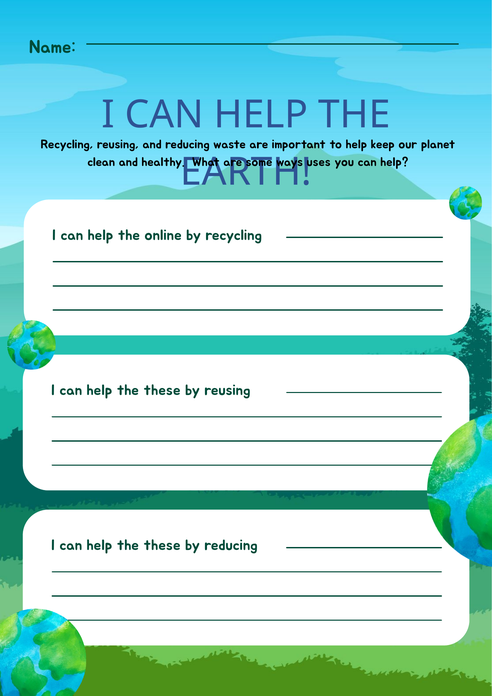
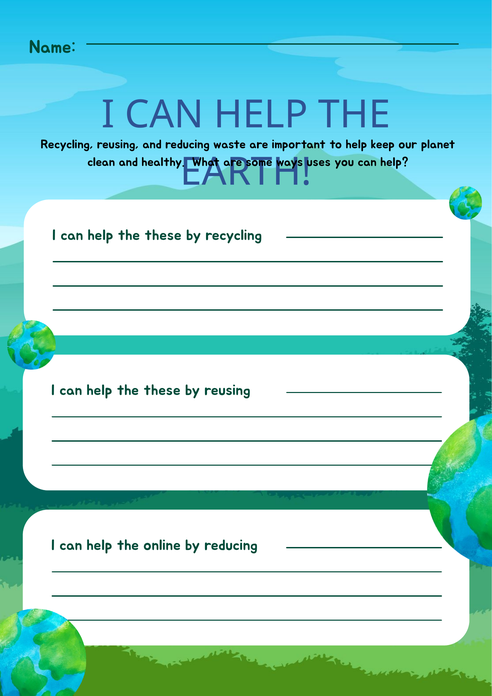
online at (163, 235): online -> these
these at (162, 545): these -> online
